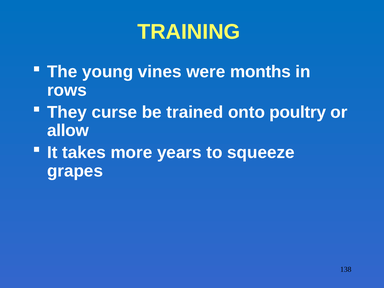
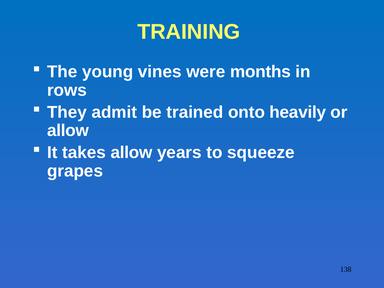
curse: curse -> admit
poultry: poultry -> heavily
takes more: more -> allow
